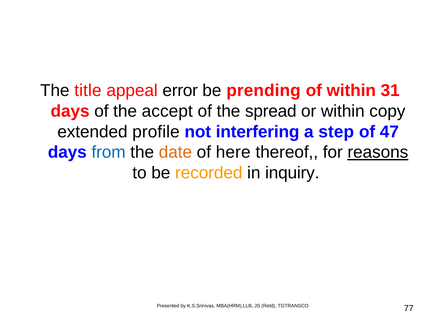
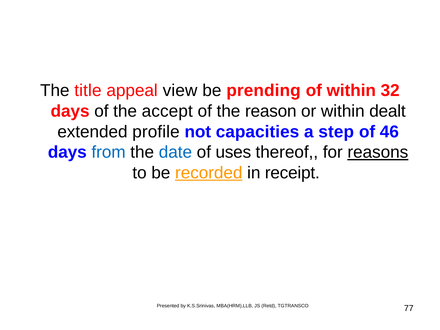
error: error -> view
31: 31 -> 32
spread: spread -> reason
copy: copy -> dealt
interfering: interfering -> capacities
47: 47 -> 46
date colour: orange -> blue
here: here -> uses
recorded underline: none -> present
inquiry: inquiry -> receipt
